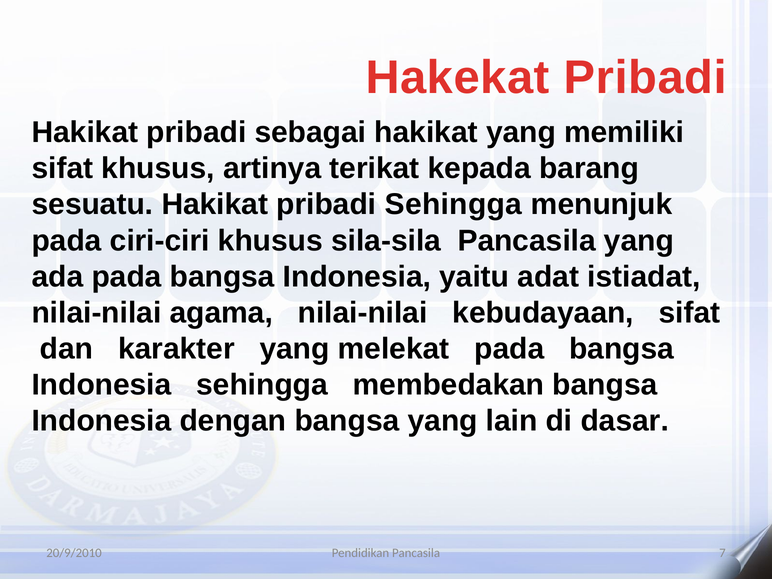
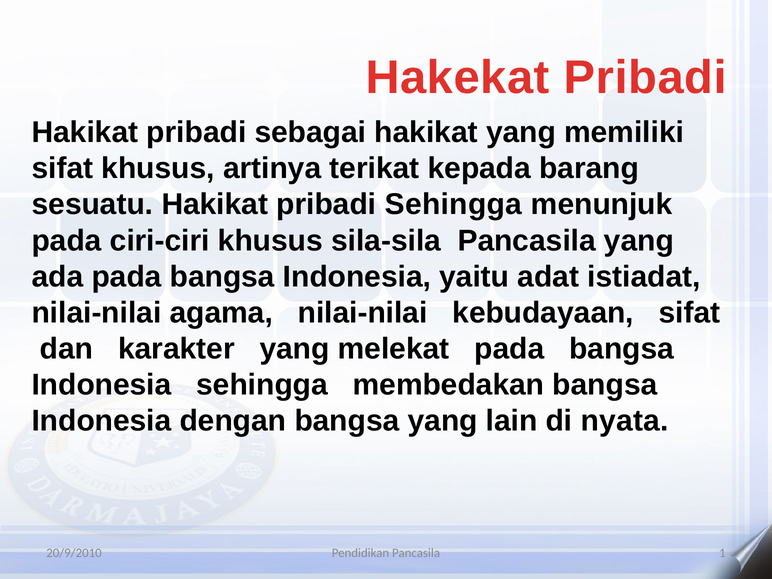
dasar: dasar -> nyata
7: 7 -> 1
